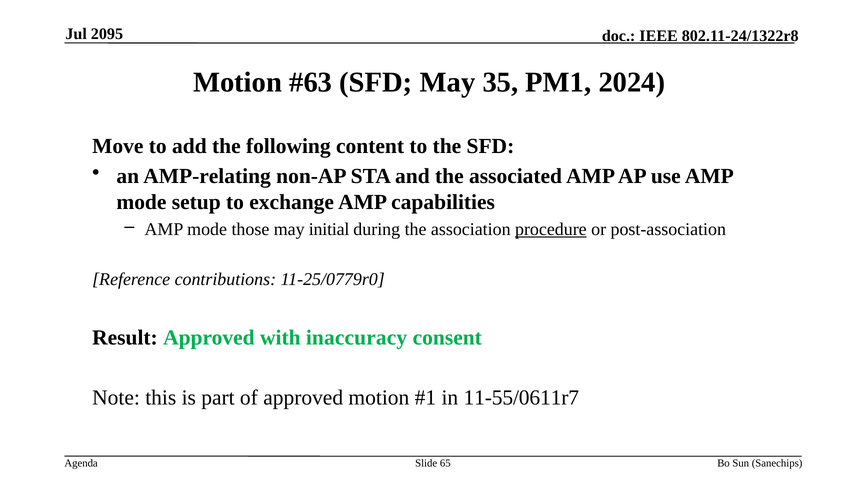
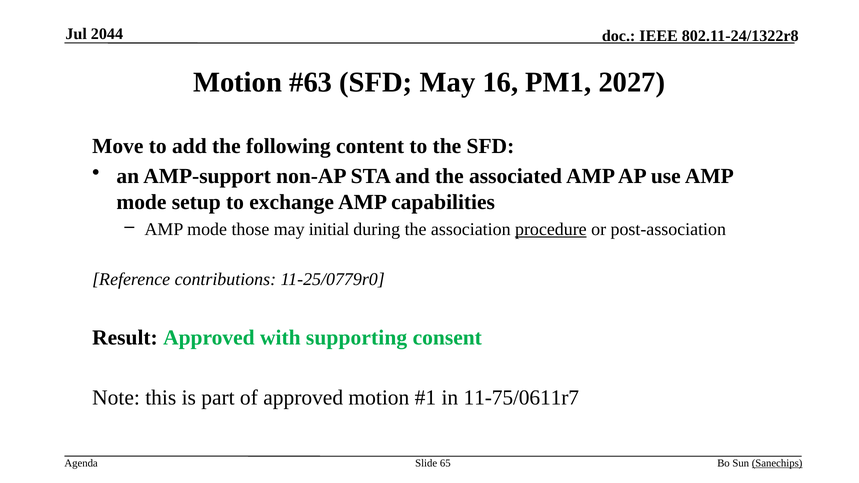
2095: 2095 -> 2044
35: 35 -> 16
2024: 2024 -> 2027
AMP-relating: AMP-relating -> AMP-support
inaccuracy: inaccuracy -> supporting
11-55/0611r7: 11-55/0611r7 -> 11-75/0611r7
Sanechips underline: none -> present
